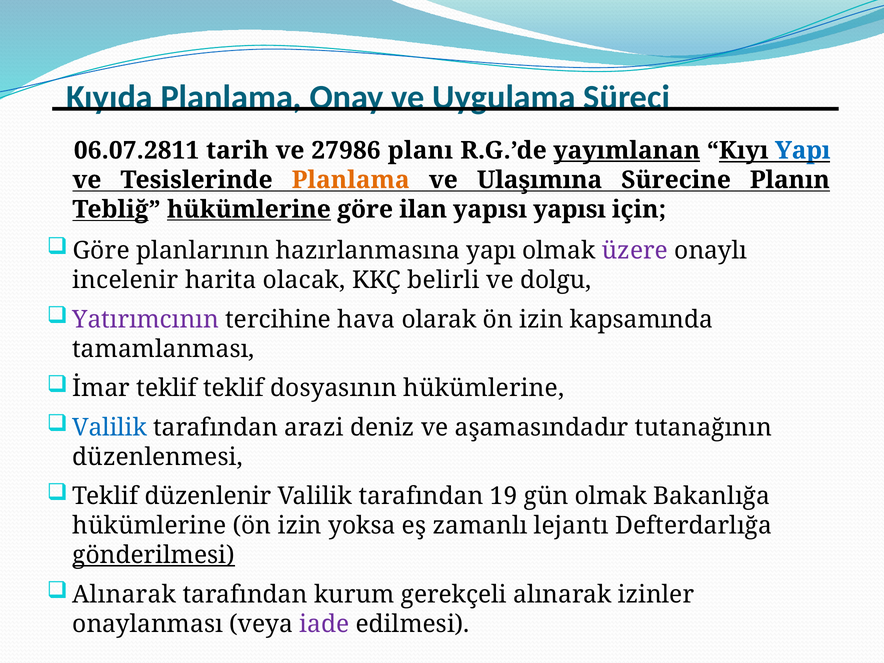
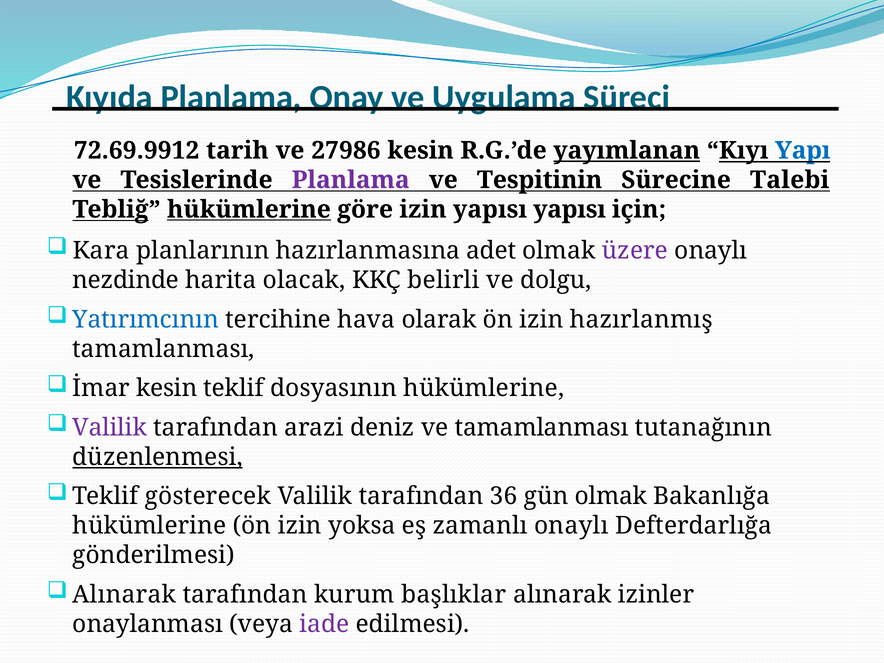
06.07.2811: 06.07.2811 -> 72.69.9912
27986 planı: planı -> kesin
Planlama at (351, 180) colour: orange -> purple
Ulaşımına: Ulaşımına -> Tespitinin
Planın: Planın -> Talebi
göre ilan: ilan -> izin
Göre at (101, 251): Göre -> Kara
hazırlanmasına yapı: yapı -> adet
incelenir: incelenir -> nezdinde
Yatırımcının colour: purple -> blue
kapsamında: kapsamında -> hazırlanmış
İmar teklif: teklif -> kesin
Valilik at (110, 428) colour: blue -> purple
ve aşamasındadır: aşamasındadır -> tamamlanması
düzenlenmesi underline: none -> present
düzenlenir: düzenlenir -> gösterecek
19: 19 -> 36
zamanlı lejantı: lejantı -> onaylı
gönderilmesi underline: present -> none
gerekçeli: gerekçeli -> başlıklar
